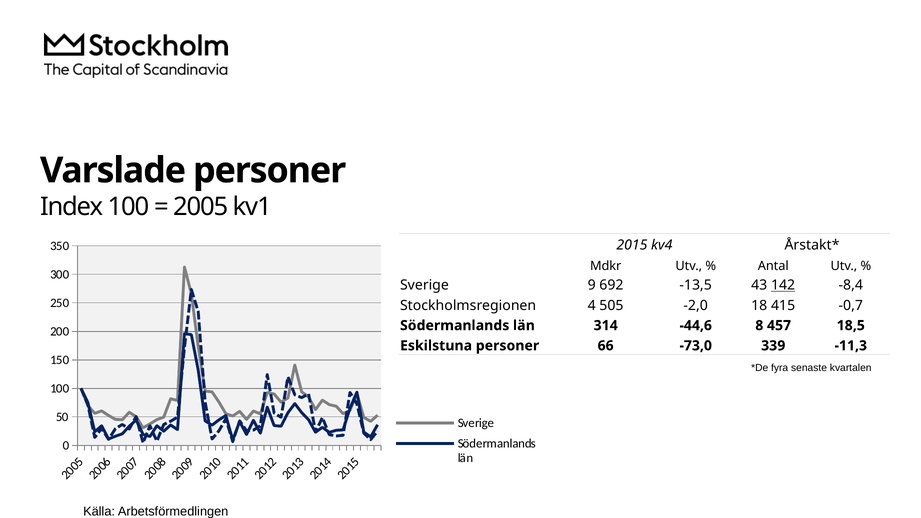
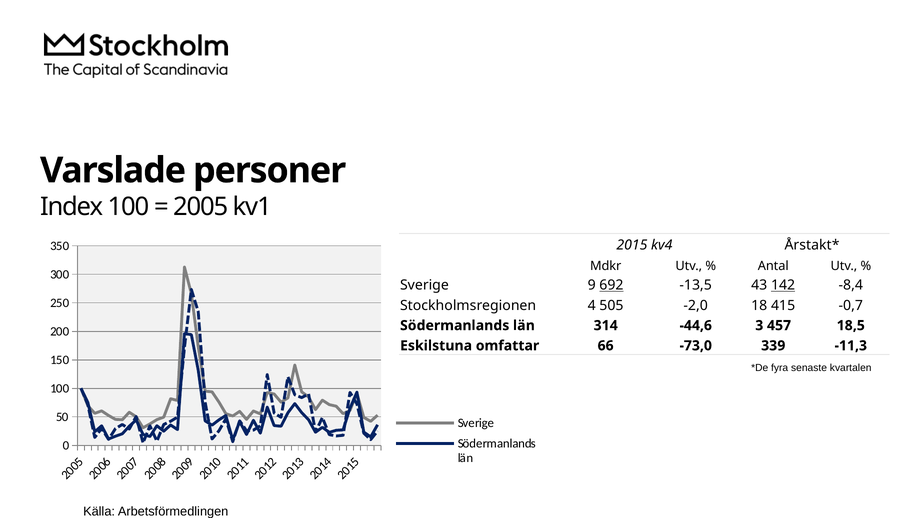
692 underline: none -> present
-44,6 8: 8 -> 3
Eskilstuna personer: personer -> omfattar
